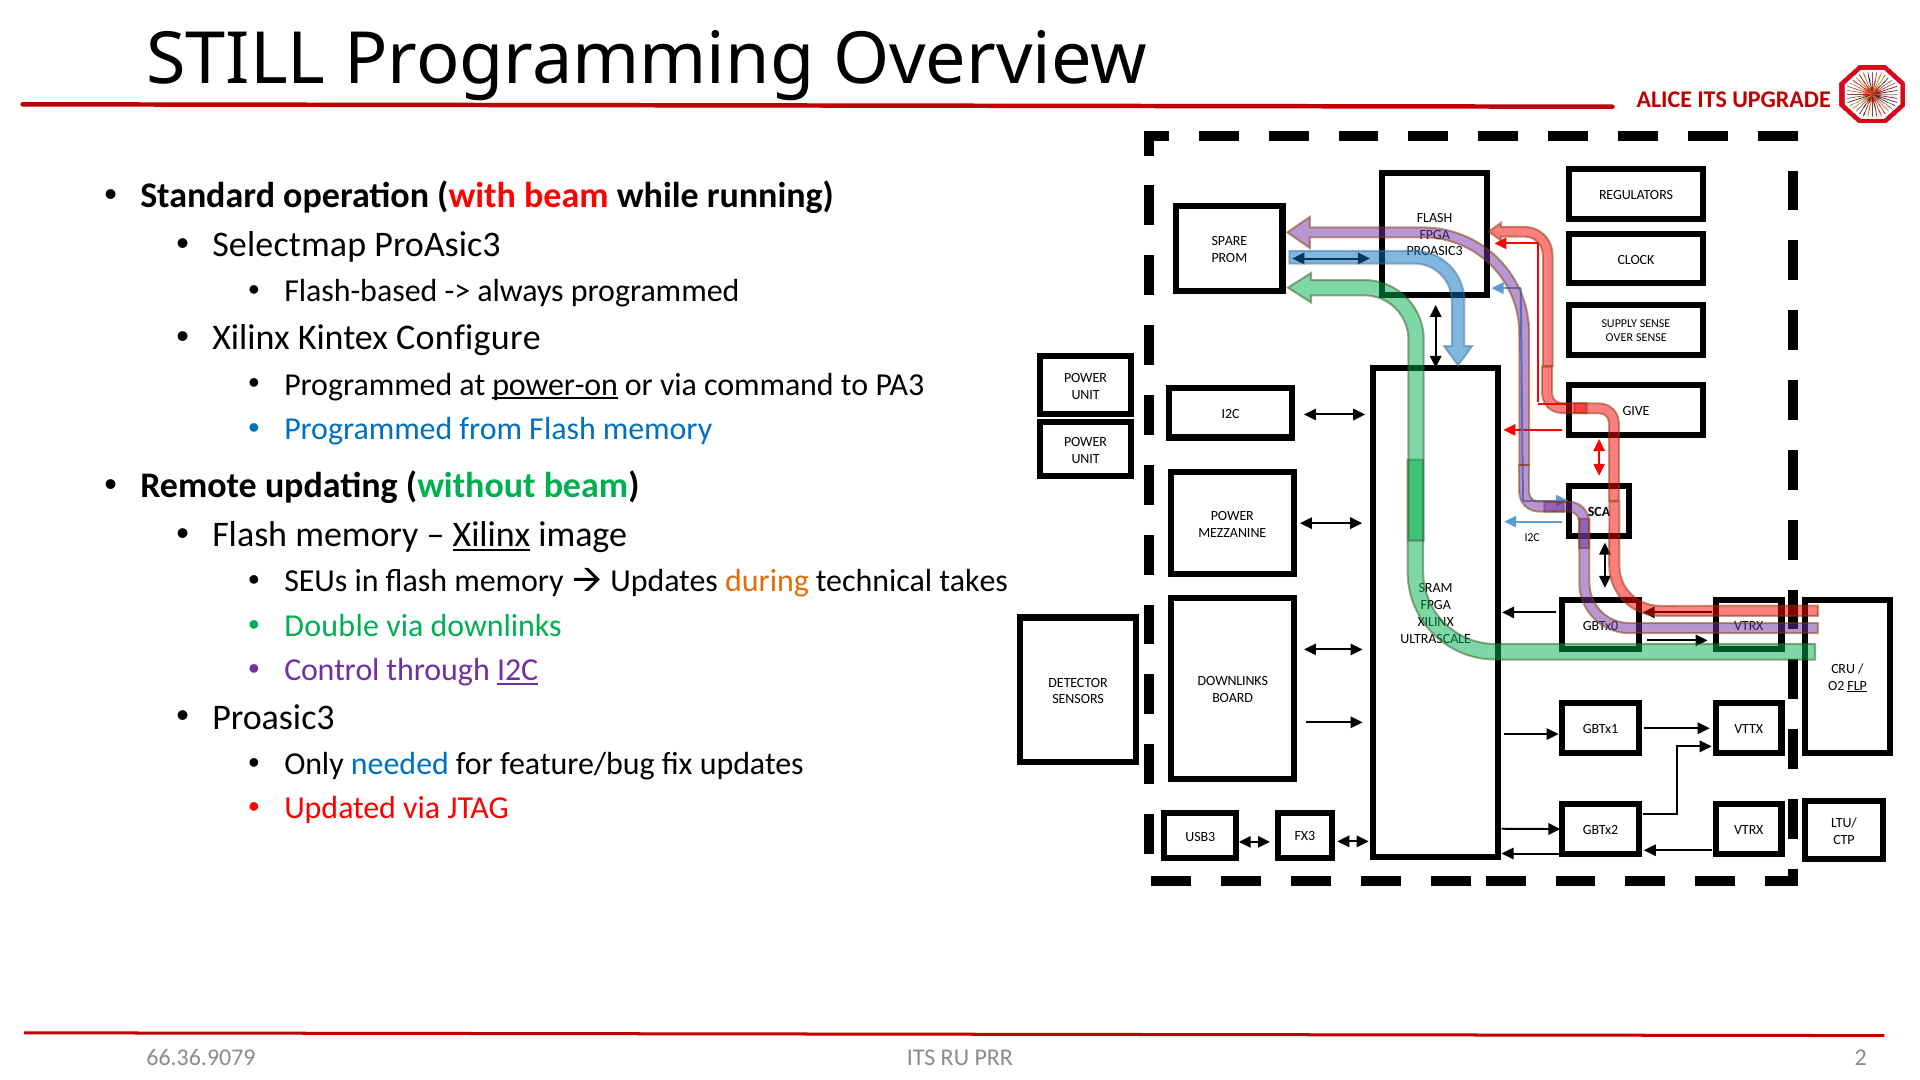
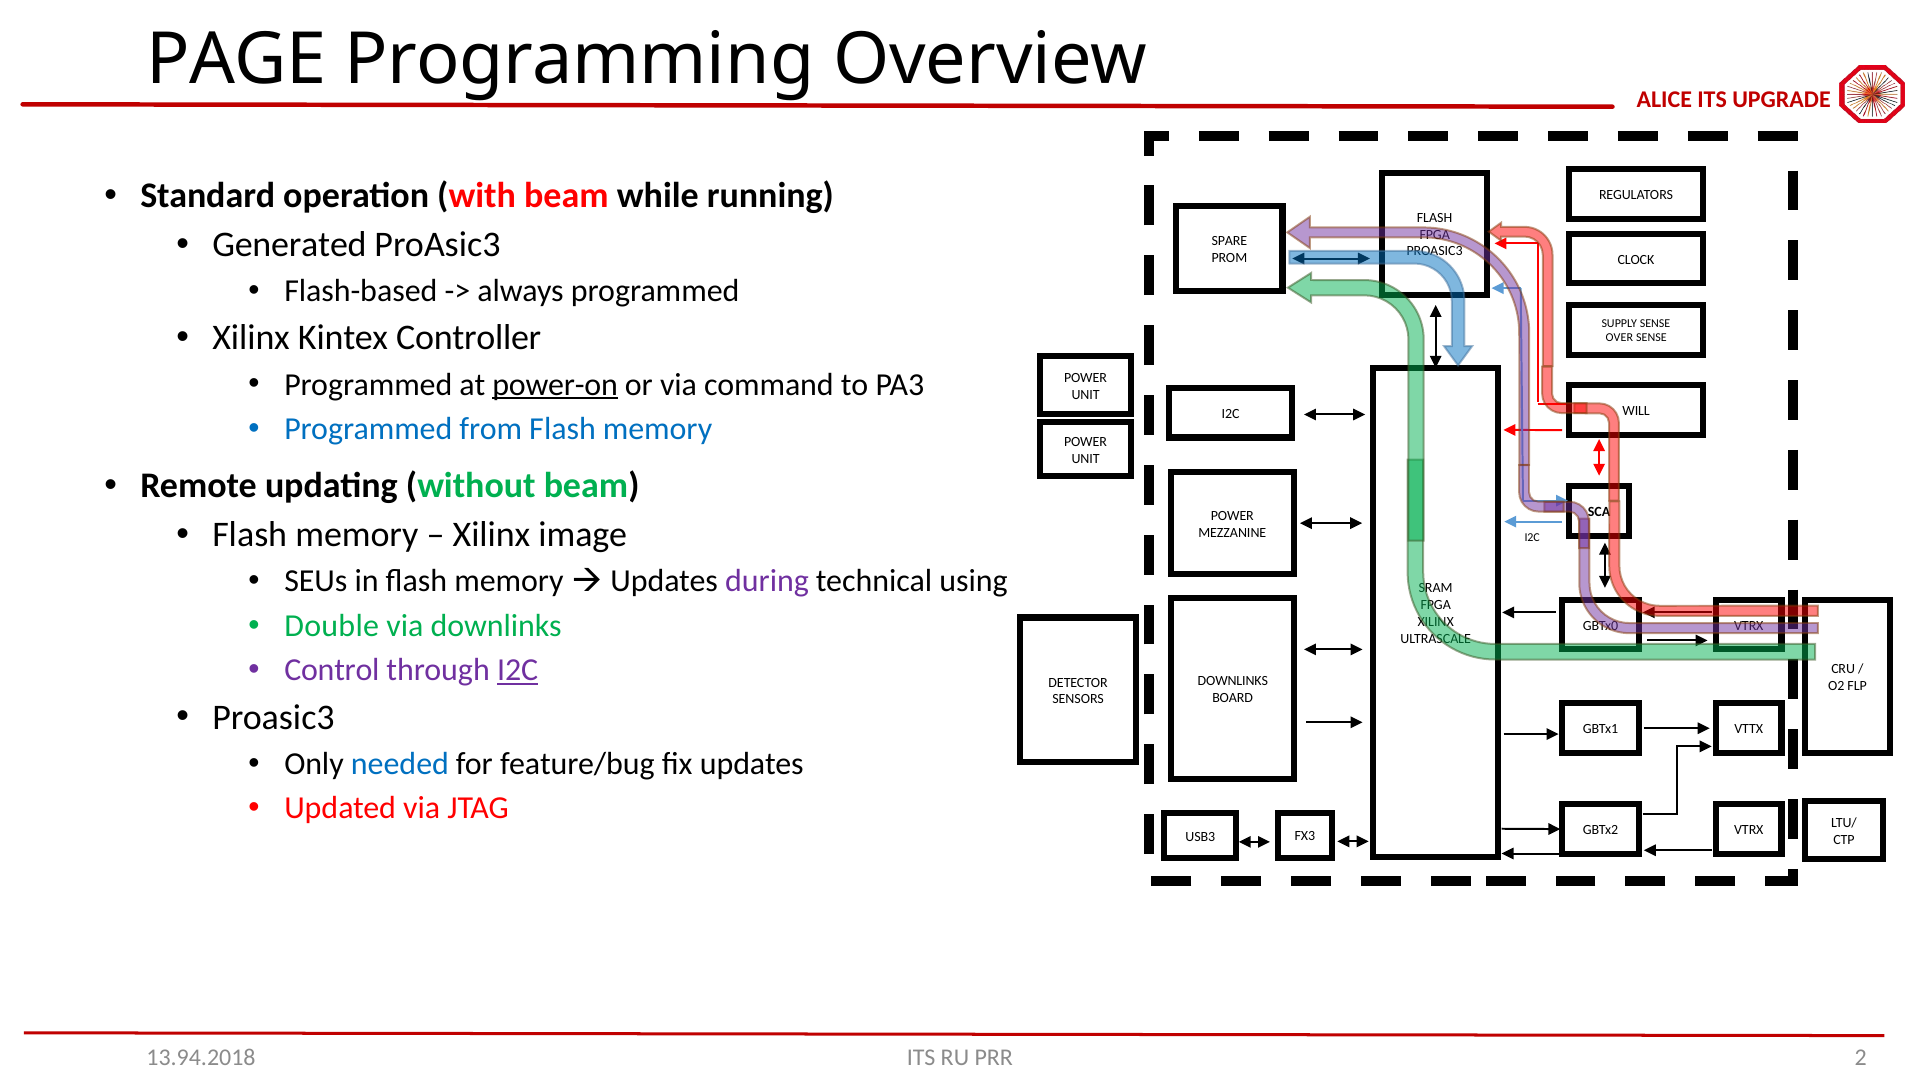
STILL: STILL -> PAGE
Selectmap: Selectmap -> Generated
Configure: Configure -> Controller
GIVE: GIVE -> WILL
Xilinx at (491, 535) underline: present -> none
during colour: orange -> purple
takes: takes -> using
FLP underline: present -> none
66.36.9079: 66.36.9079 -> 13.94.2018
